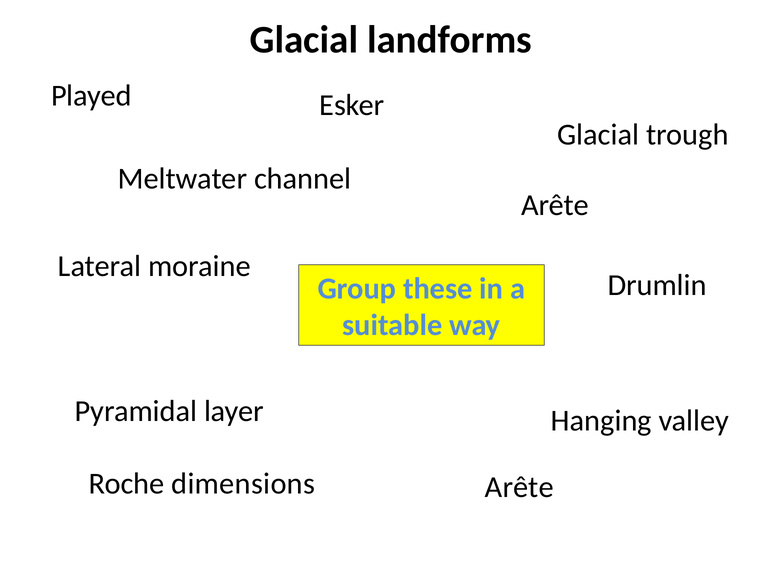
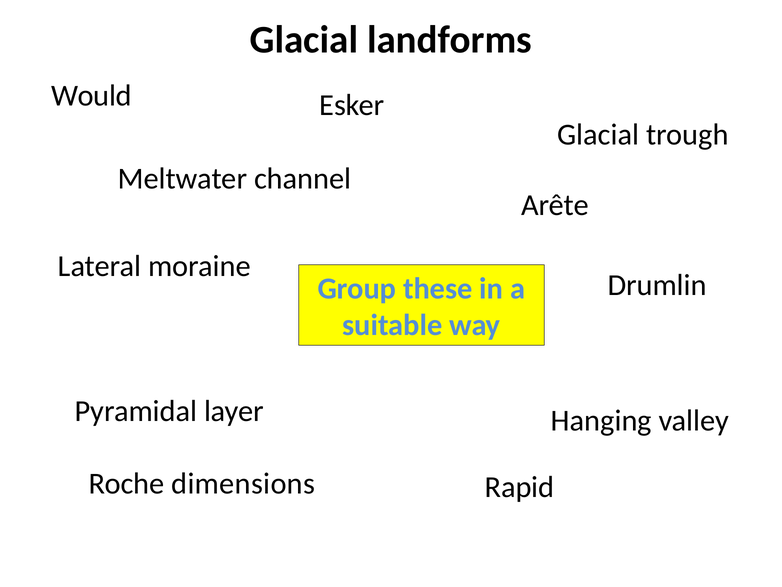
Played: Played -> Would
Arête at (519, 487): Arête -> Rapid
